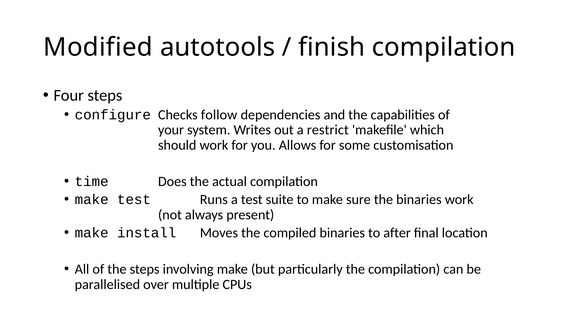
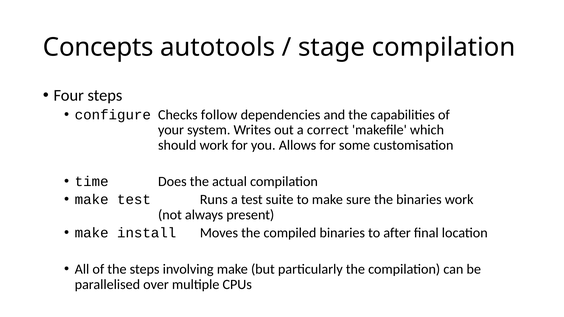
Modified: Modified -> Concepts
finish: finish -> stage
restrict: restrict -> correct
